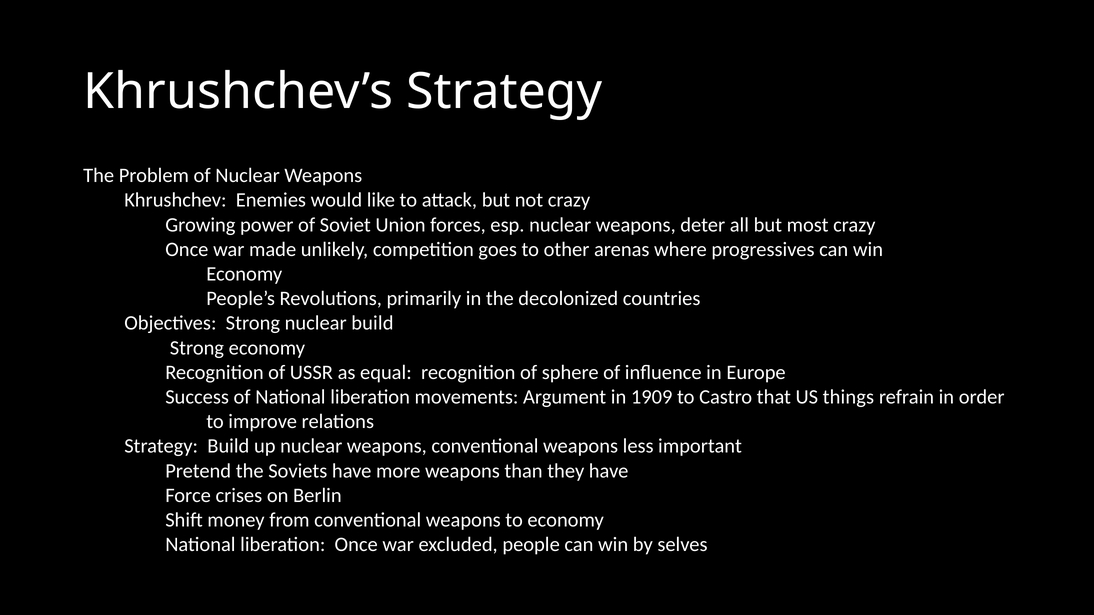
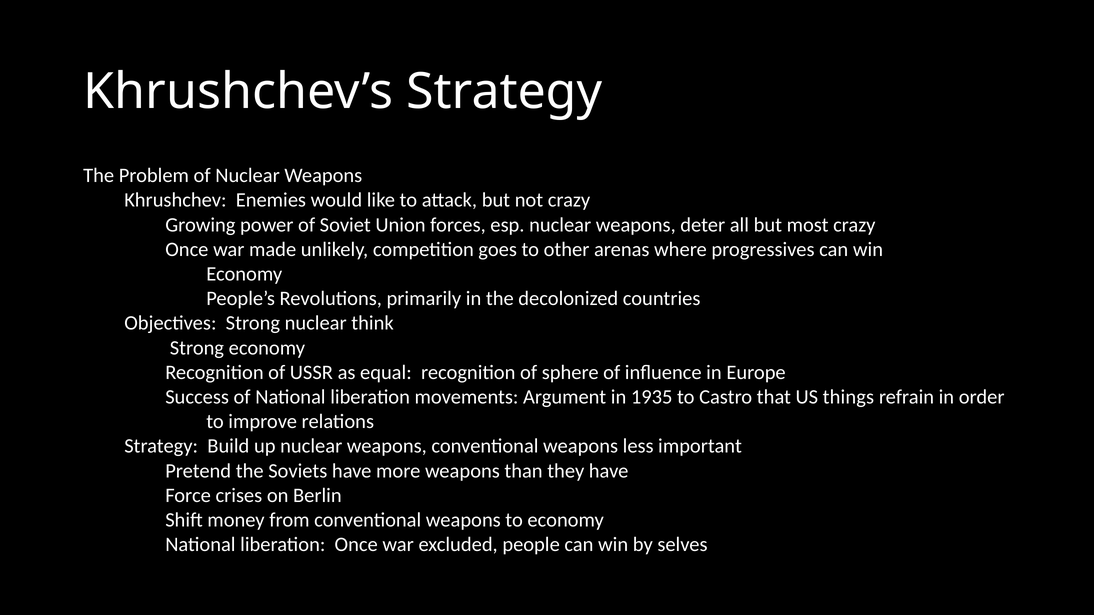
nuclear build: build -> think
1909: 1909 -> 1935
